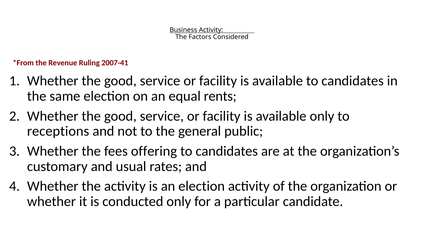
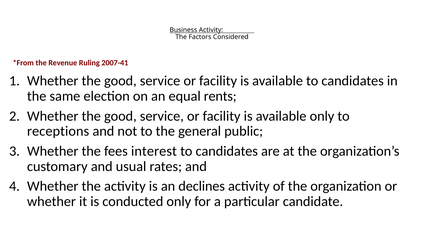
offering: offering -> interest
an election: election -> declines
